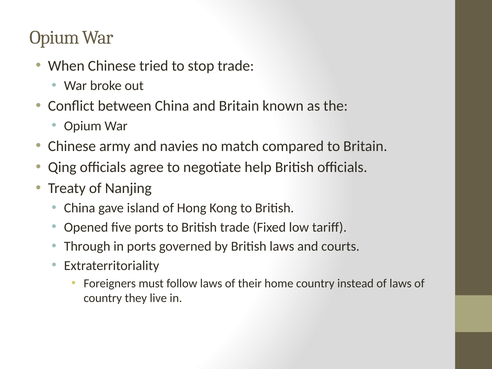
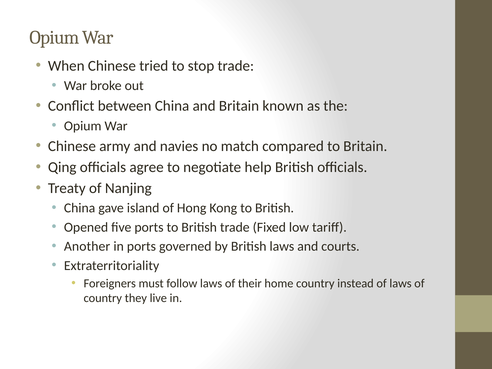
Through: Through -> Another
